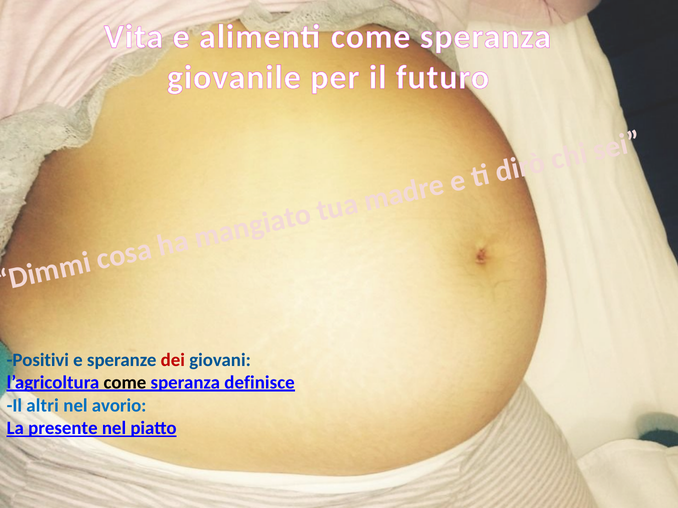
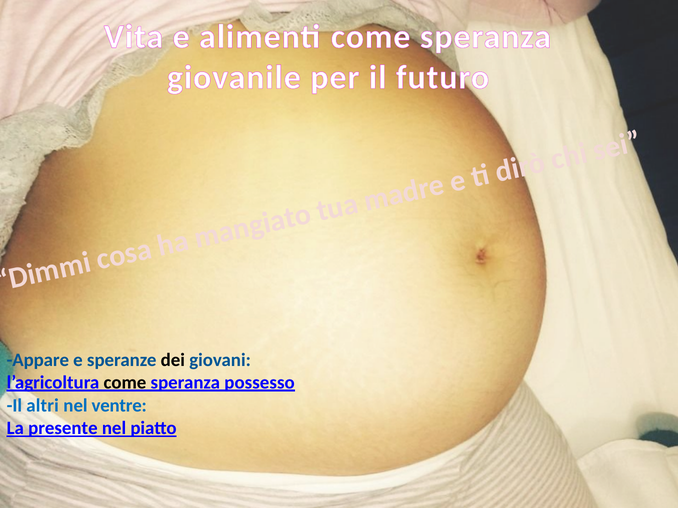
Positivi: Positivi -> Appare
dei colour: red -> black
definisce: definisce -> possesso
avorio: avorio -> ventre
